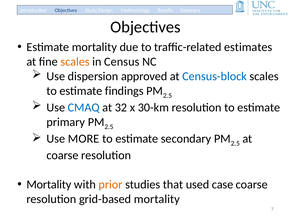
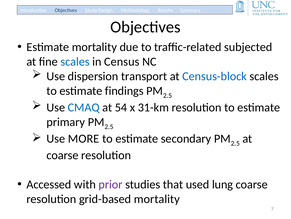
estimates: estimates -> subjected
scales at (75, 61) colour: orange -> blue
approved: approved -> transport
32: 32 -> 54
30-km: 30-km -> 31-km
Mortality at (49, 184): Mortality -> Accessed
prior colour: orange -> purple
case: case -> lung
